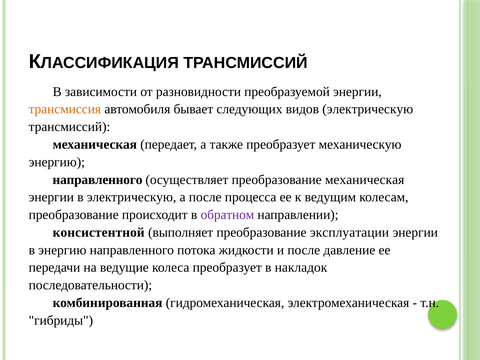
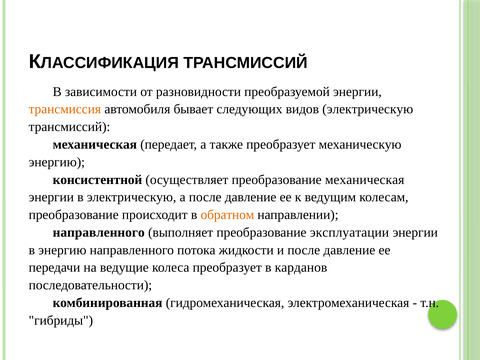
направленного at (97, 180): направленного -> консистентной
а после процесса: процесса -> давление
обратном colour: purple -> orange
консистентной at (99, 232): консистентной -> направленного
накладок: накладок -> карданов
